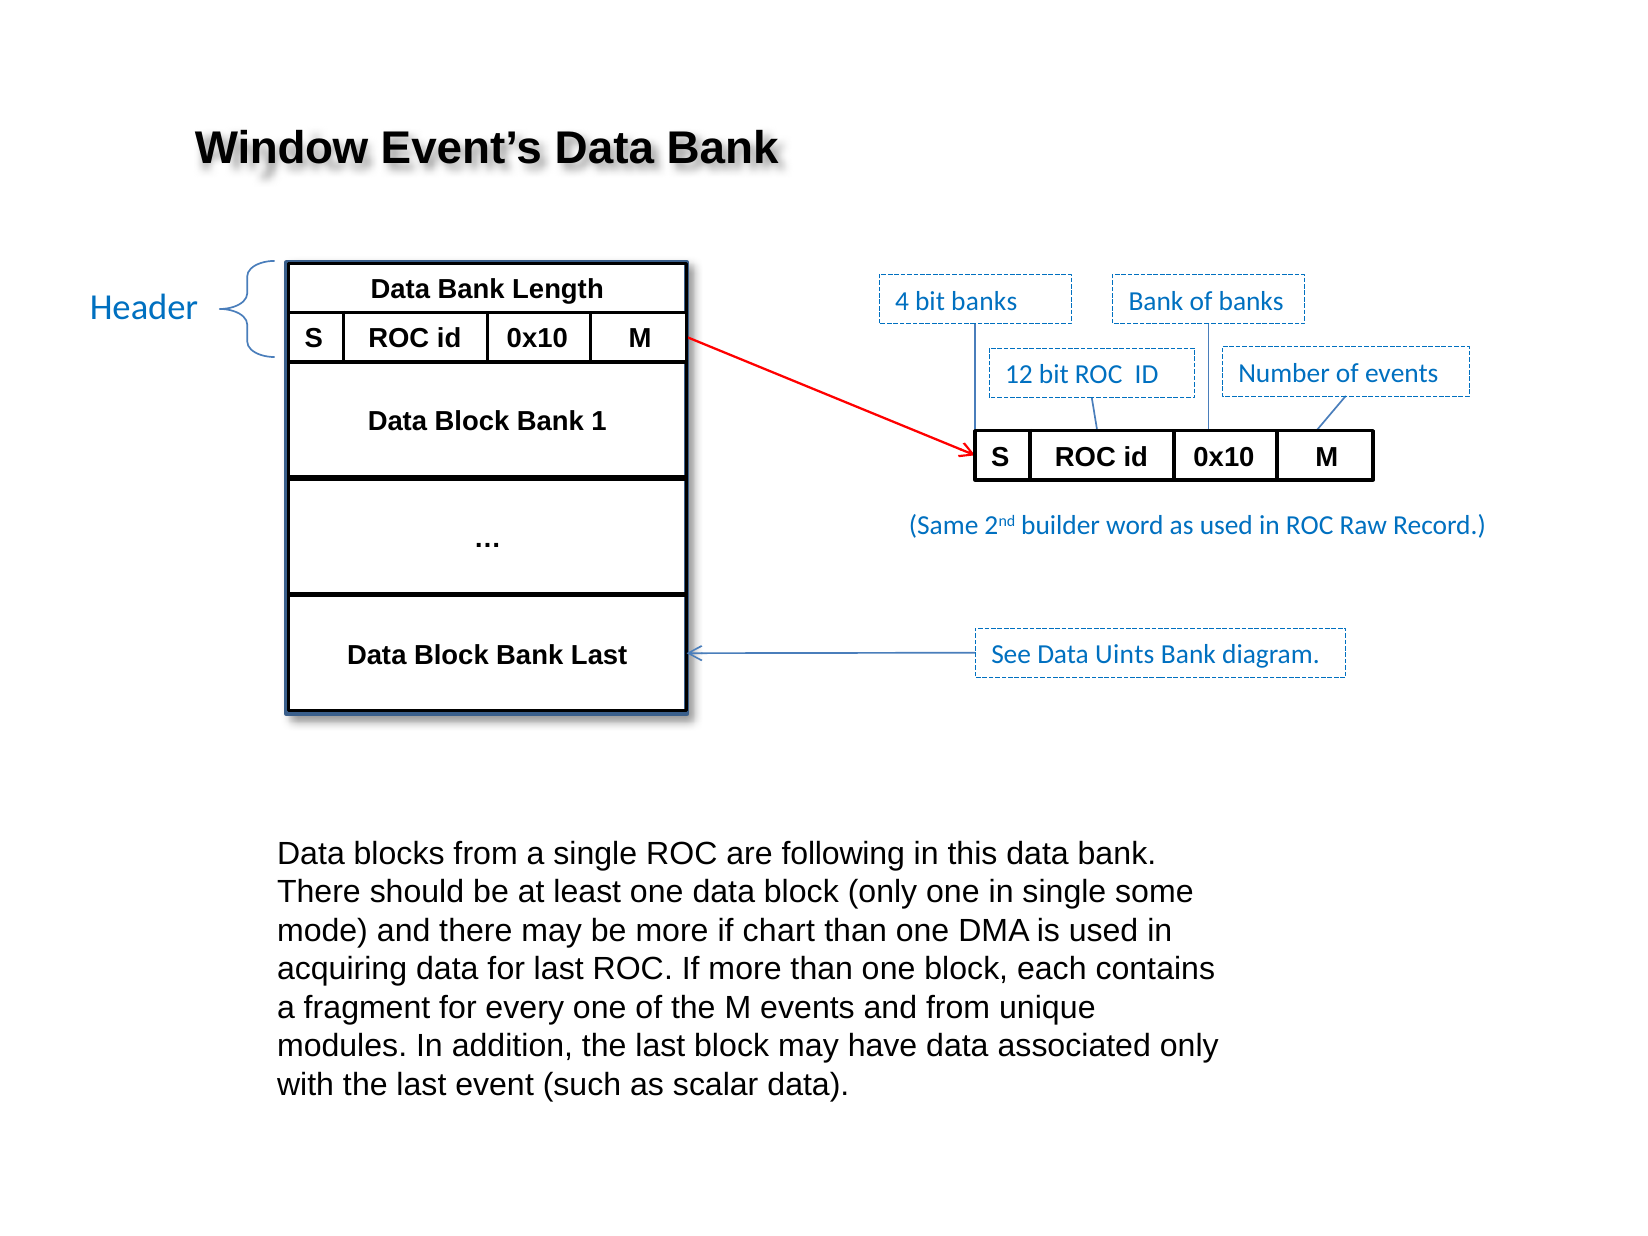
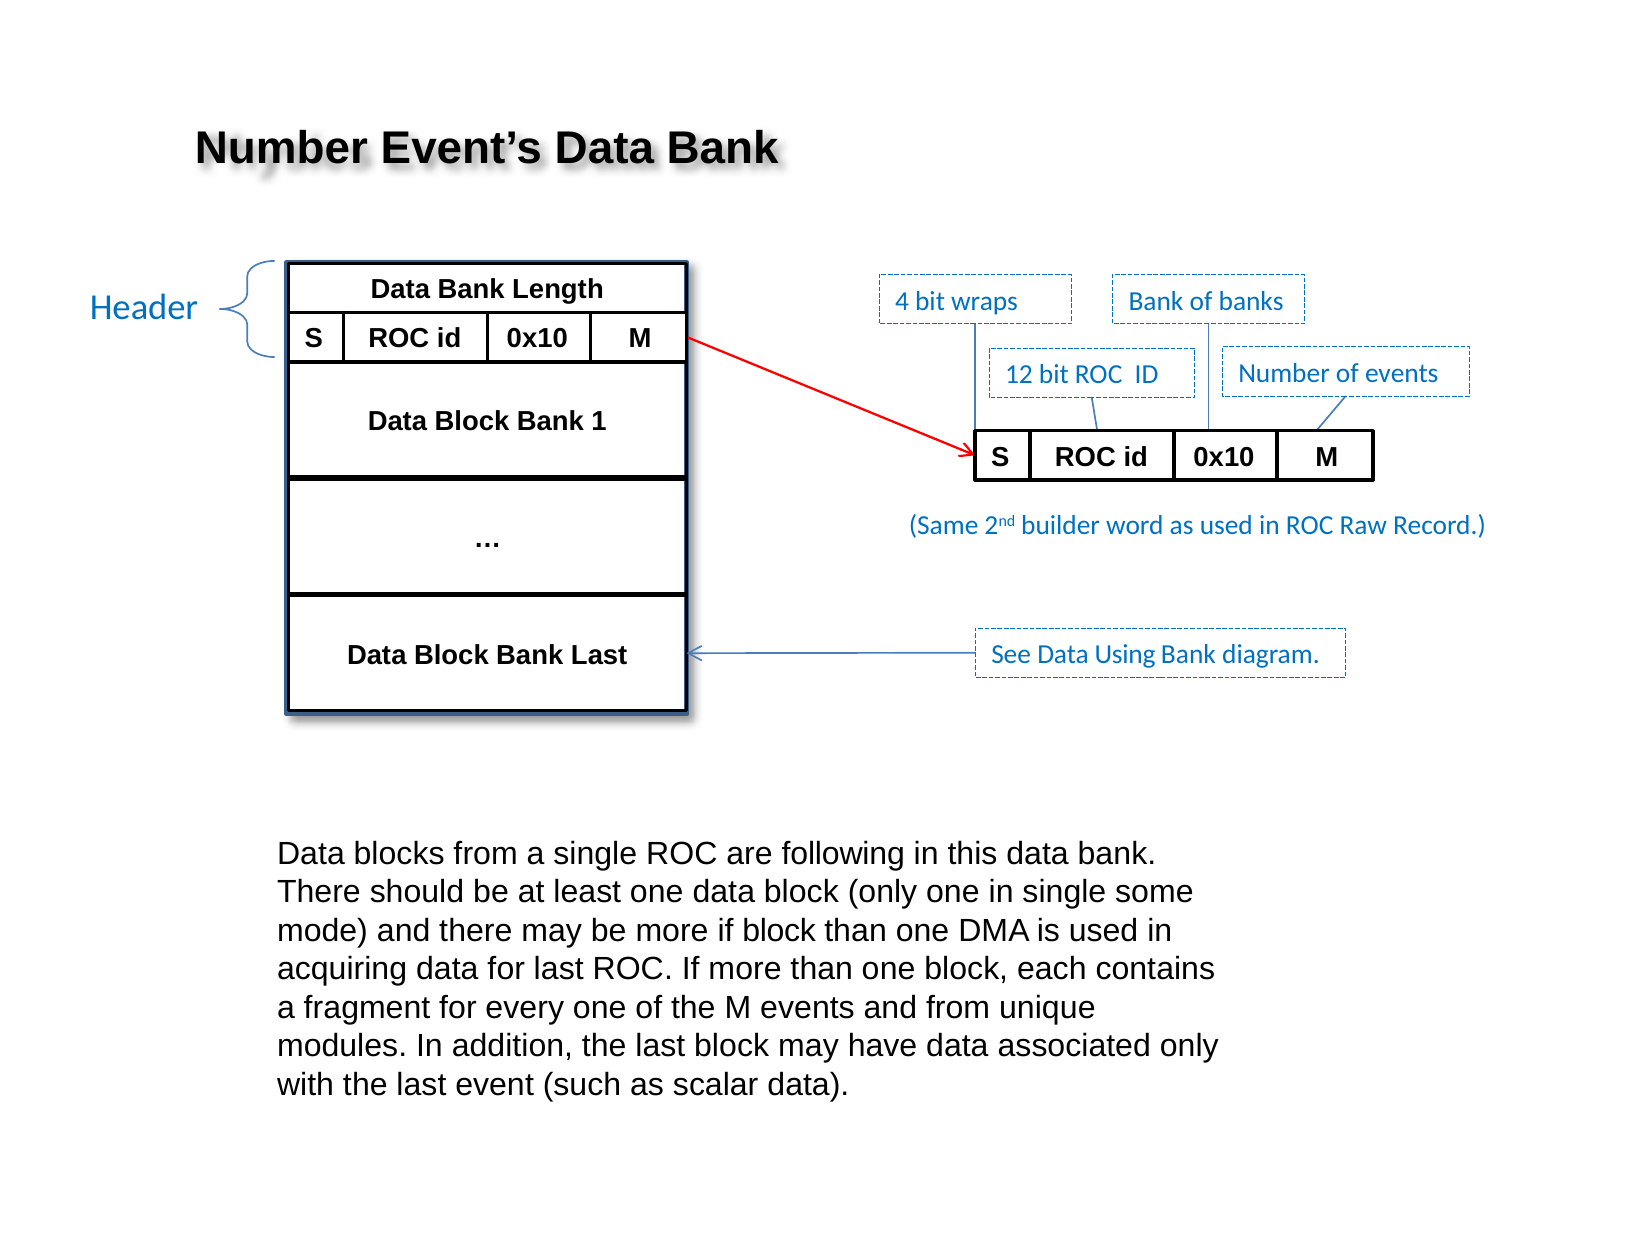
Window at (282, 149): Window -> Number
bit banks: banks -> wraps
Uints: Uints -> Using
if chart: chart -> block
